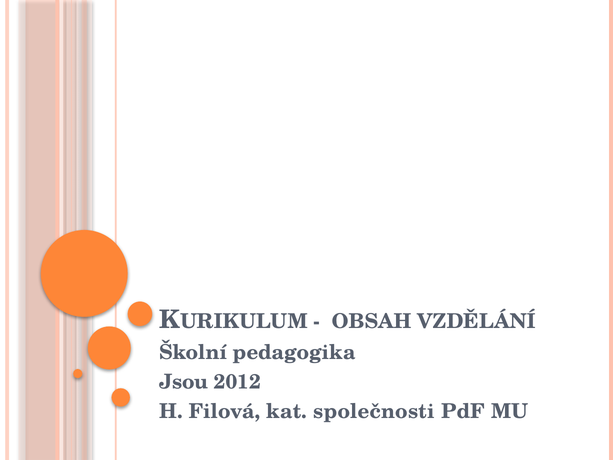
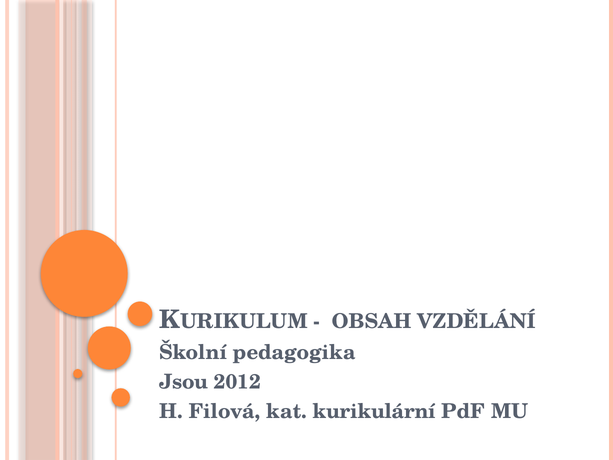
společnosti: společnosti -> kurikulární
